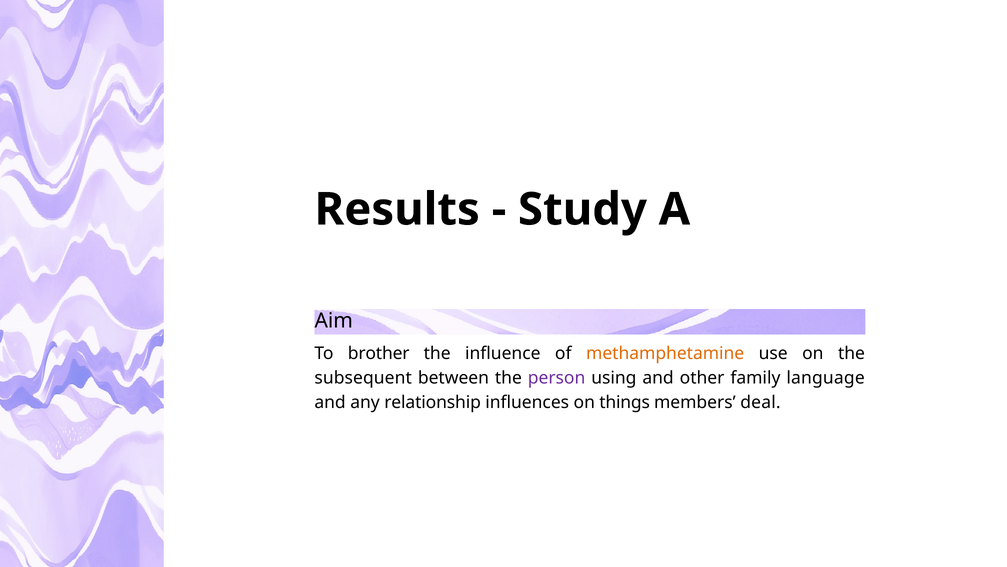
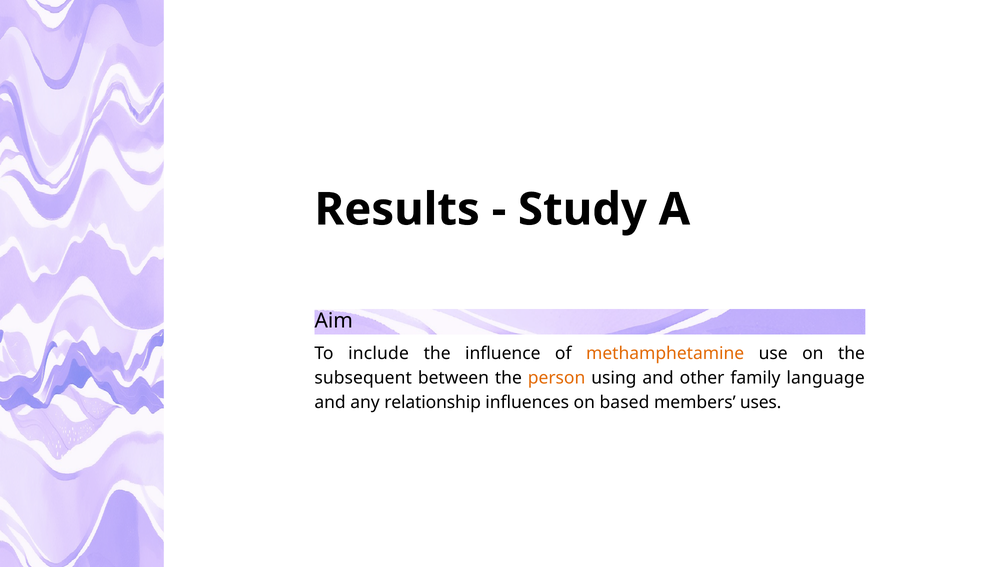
brother: brother -> include
person colour: purple -> orange
things: things -> based
deal: deal -> uses
